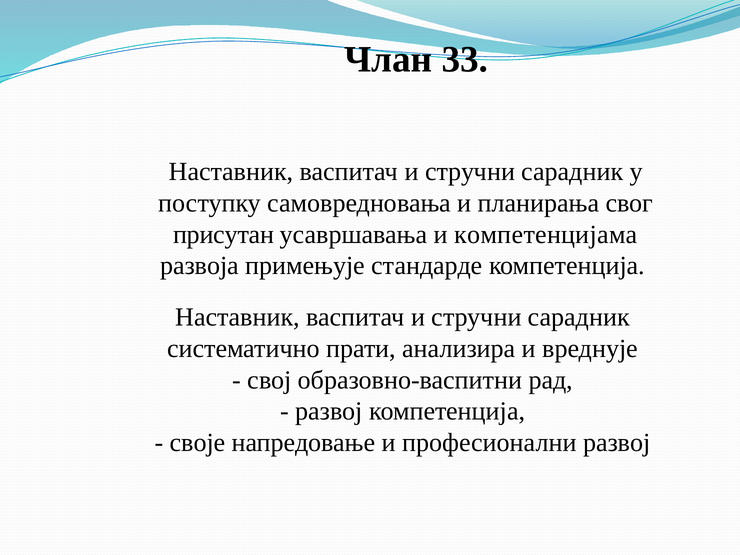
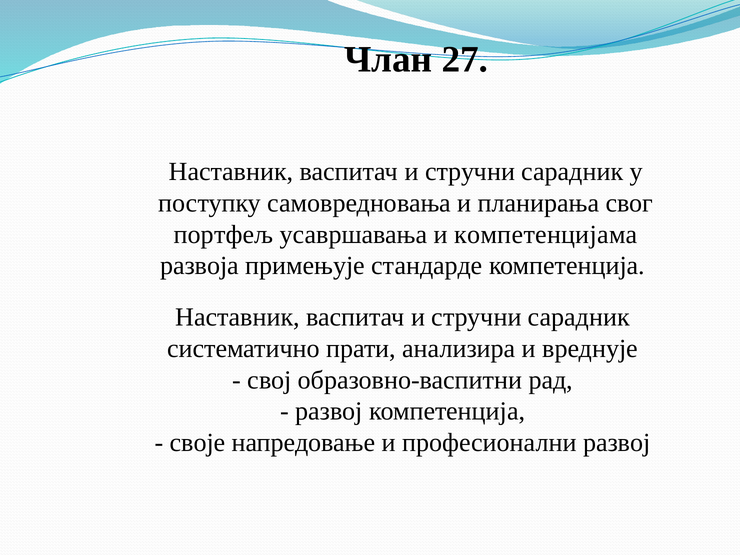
33: 33 -> 27
присутан: присутан -> портфељ
